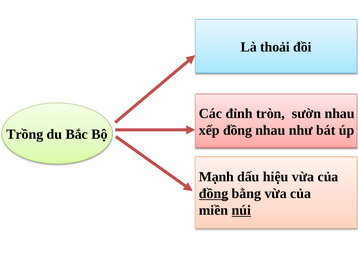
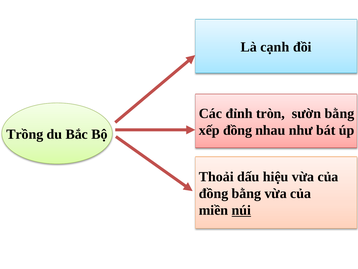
thoải: thoải -> cạnh
sườn nhau: nhau -> bằng
Mạnh: Mạnh -> Thoải
đồng at (214, 193) underline: present -> none
